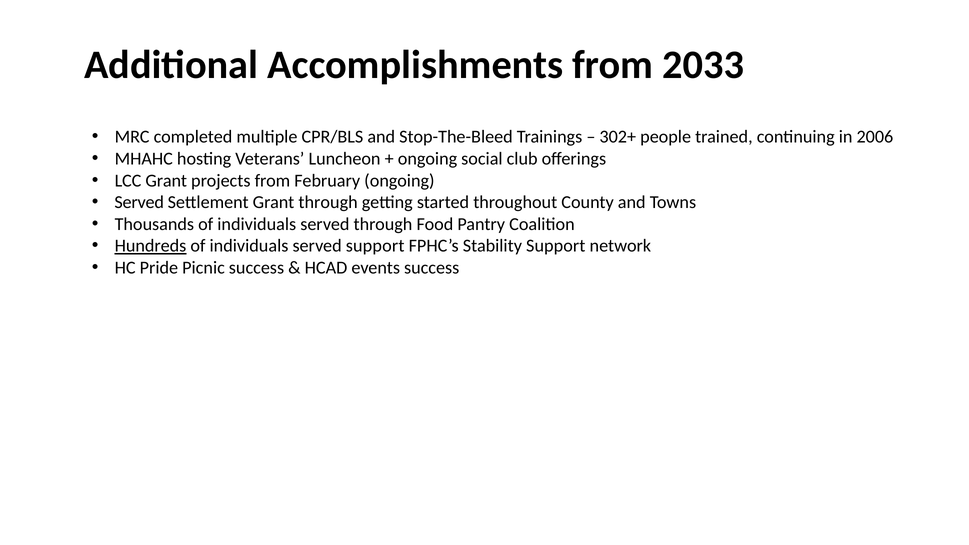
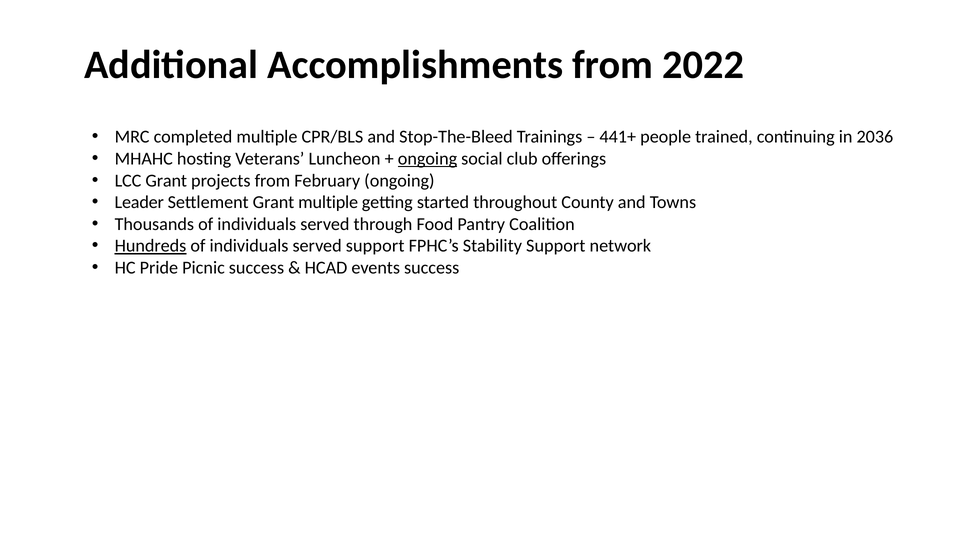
2033: 2033 -> 2022
302+: 302+ -> 441+
2006: 2006 -> 2036
ongoing at (428, 159) underline: none -> present
Served at (139, 202): Served -> Leader
Grant through: through -> multiple
